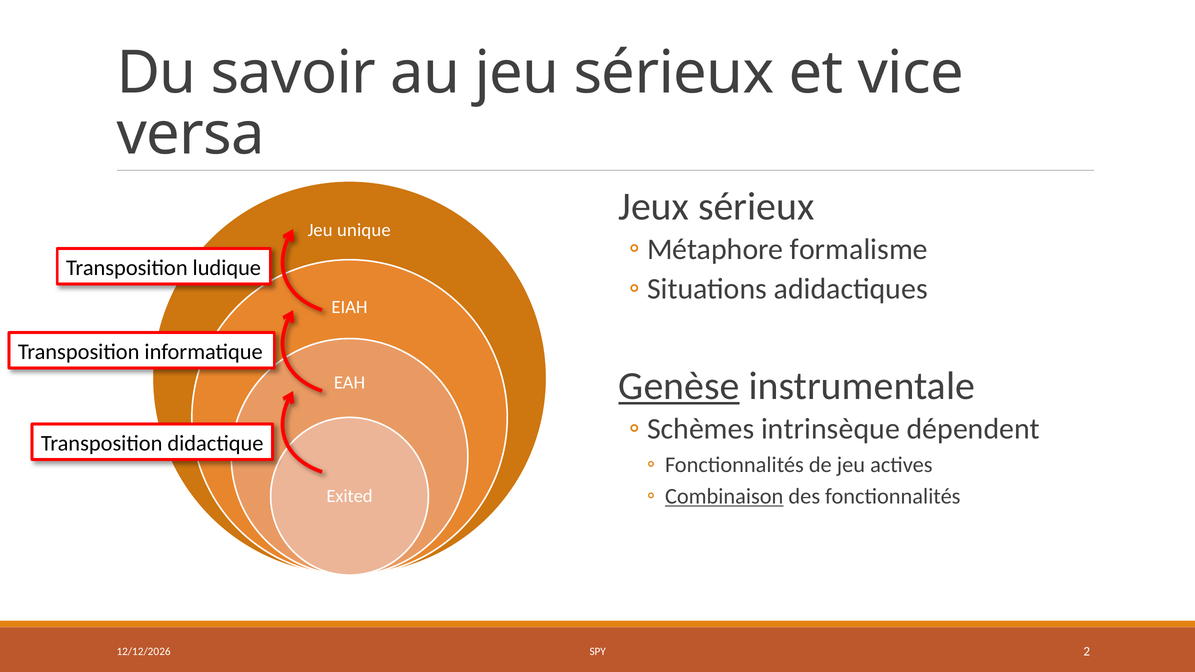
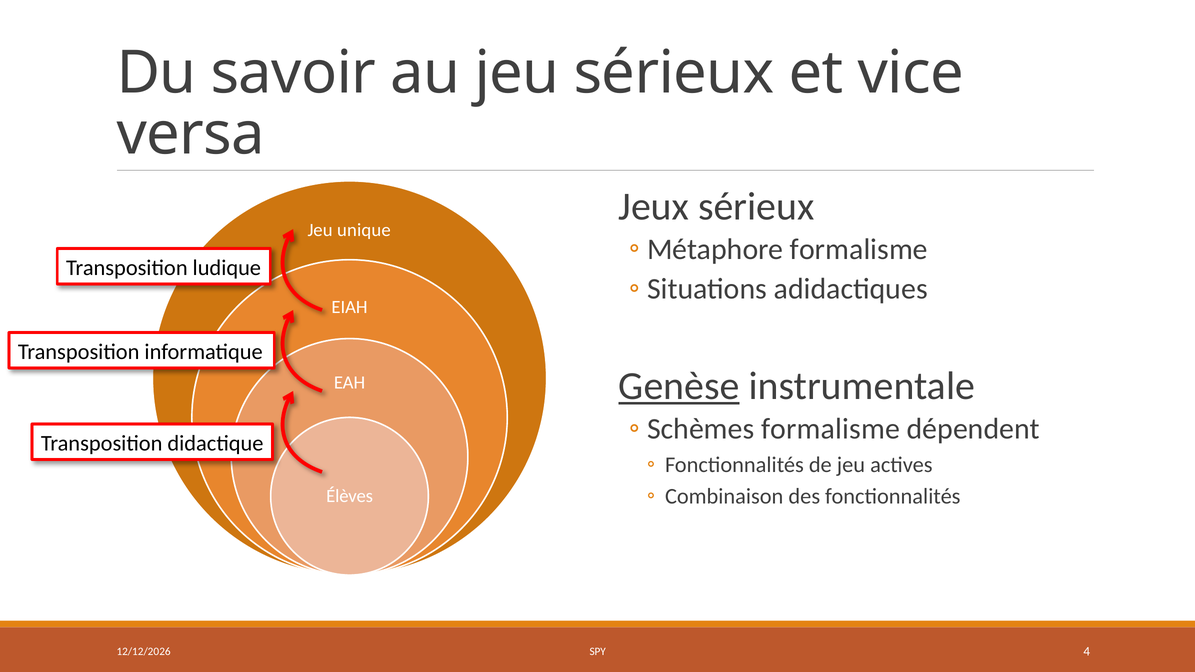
intrinsèque at (831, 429): intrinsèque -> formalisme
Combinaison underline: present -> none
Exited: Exited -> Élèves
2: 2 -> 4
